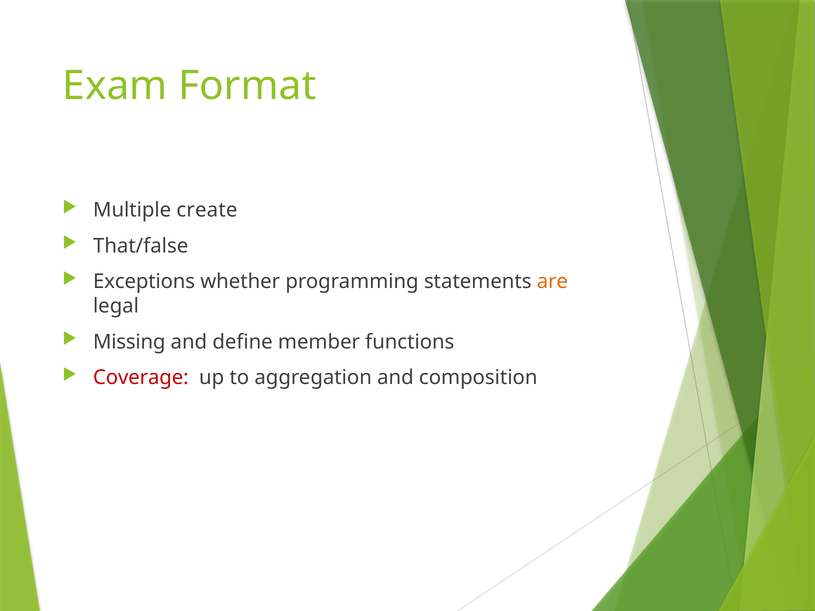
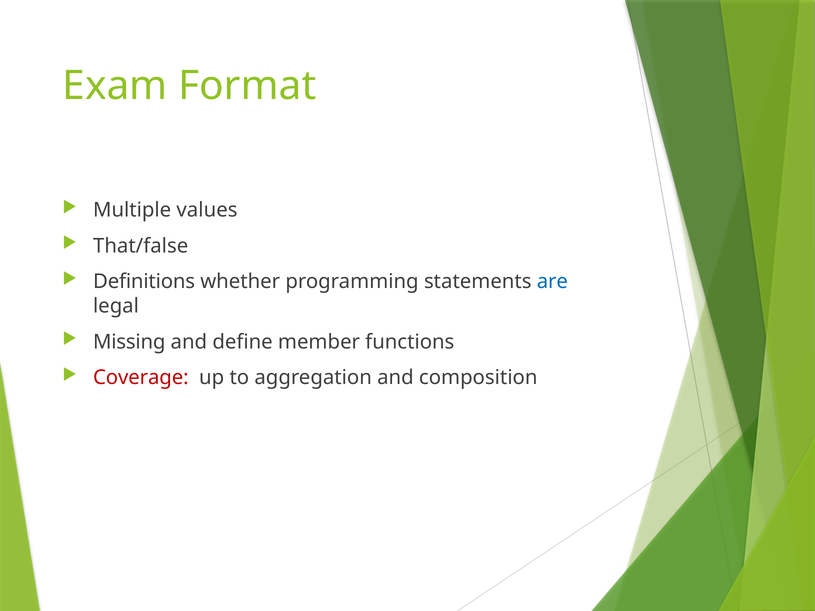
create: create -> values
Exceptions: Exceptions -> Definitions
are colour: orange -> blue
